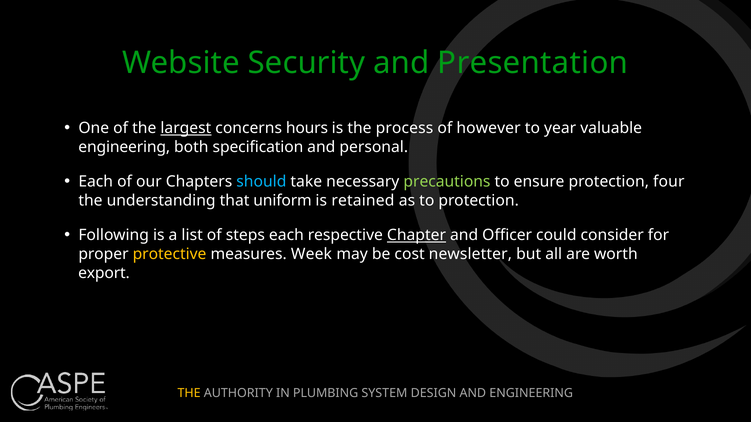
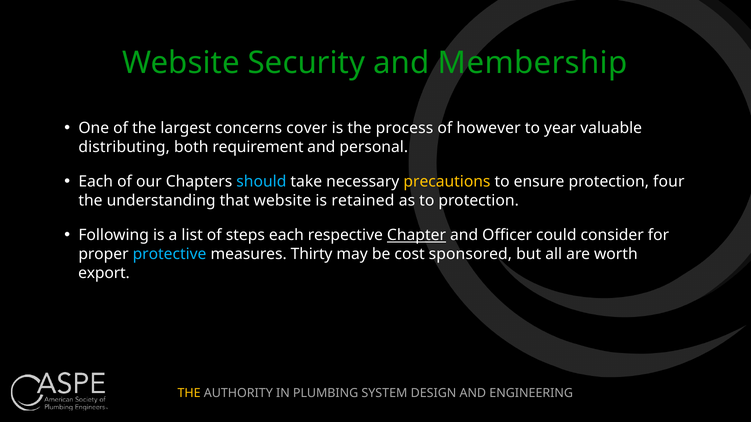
Presentation: Presentation -> Membership
largest underline: present -> none
hours: hours -> cover
engineering at (124, 147): engineering -> distributing
specification: specification -> requirement
precautions colour: light green -> yellow
that uniform: uniform -> website
protective colour: yellow -> light blue
Week: Week -> Thirty
newsletter: newsletter -> sponsored
